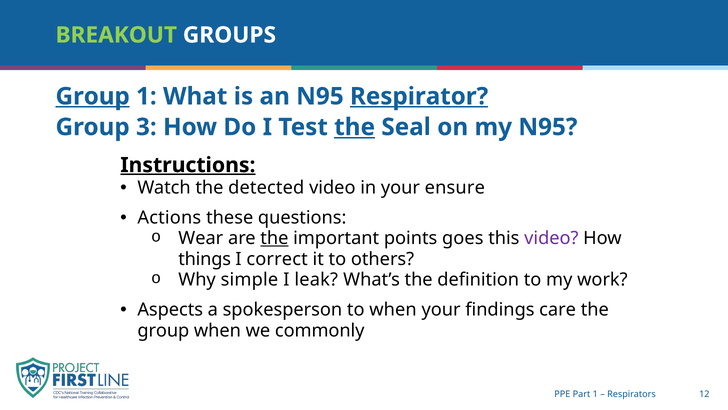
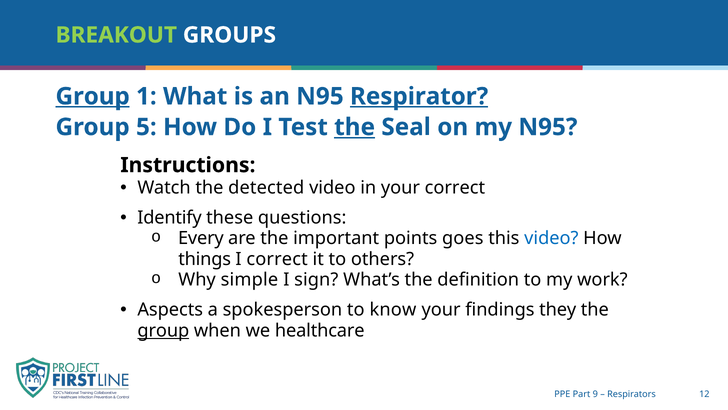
3: 3 -> 5
Instructions underline: present -> none
your ensure: ensure -> correct
Actions: Actions -> Identify
Wear: Wear -> Every
the at (274, 238) underline: present -> none
video at (551, 238) colour: purple -> blue
leak: leak -> sign
to when: when -> know
care: care -> they
group at (163, 330) underline: none -> present
commonly: commonly -> healthcare
Part 1: 1 -> 9
